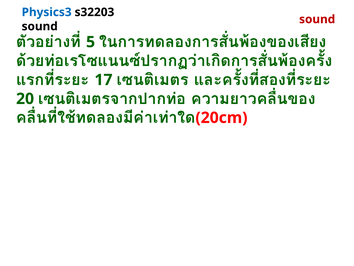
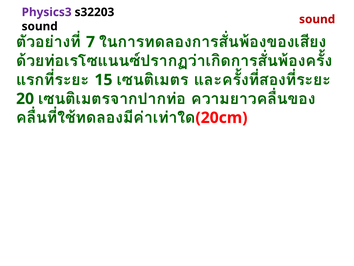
Physics3 colour: blue -> purple
5: 5 -> 7
17: 17 -> 15
